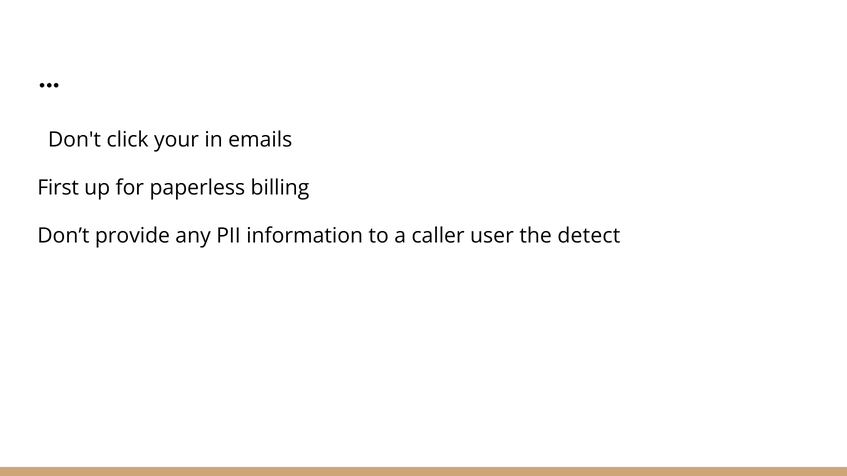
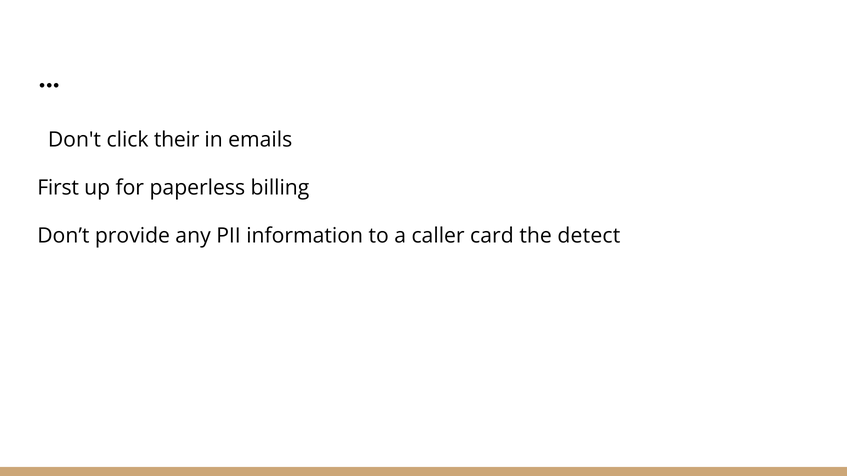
your: your -> their
user: user -> card
